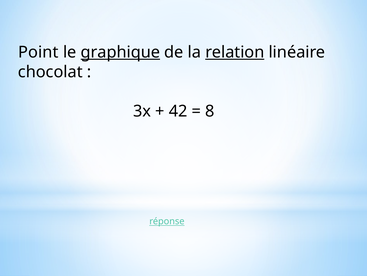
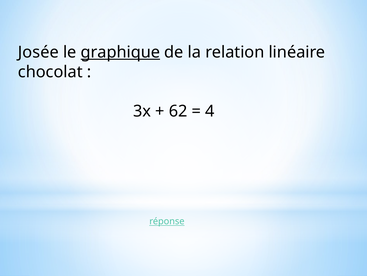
Point: Point -> Josée
relation underline: present -> none
42: 42 -> 62
8: 8 -> 4
